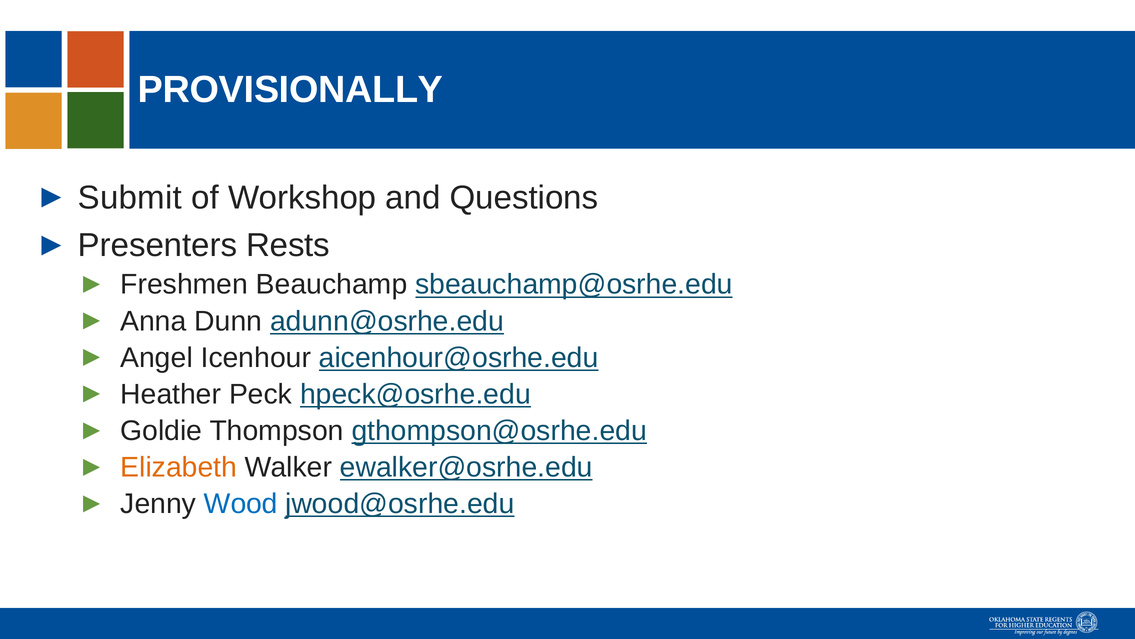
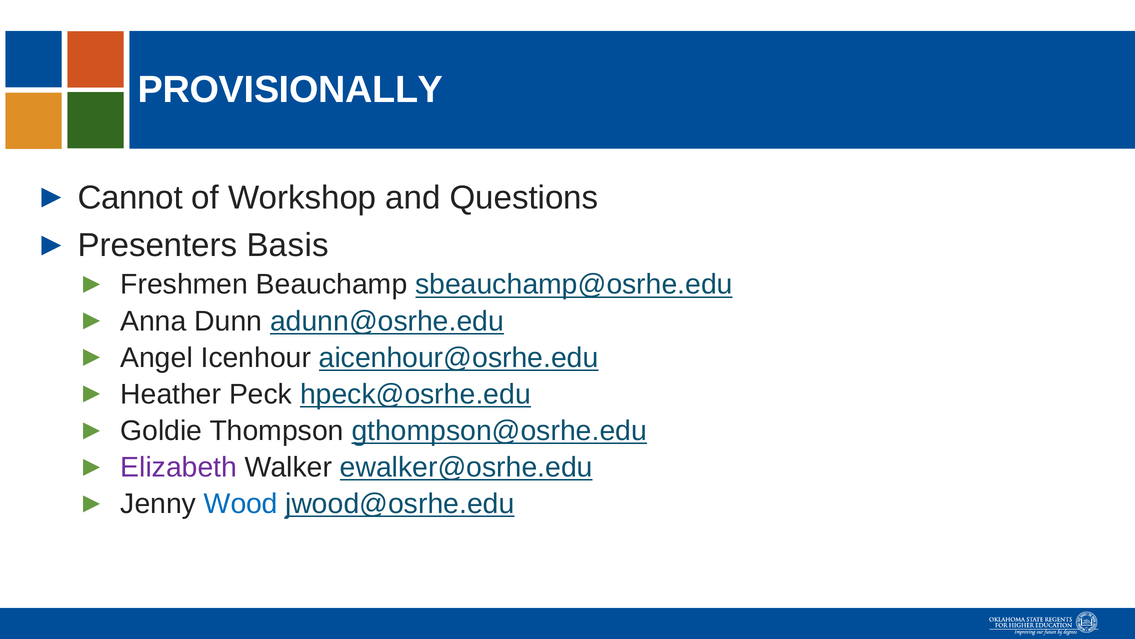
Submit: Submit -> Cannot
Rests: Rests -> Basis
Elizabeth colour: orange -> purple
